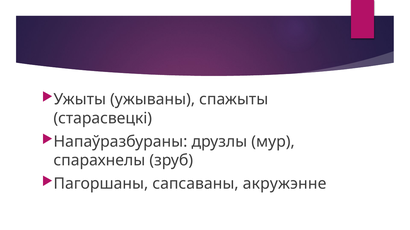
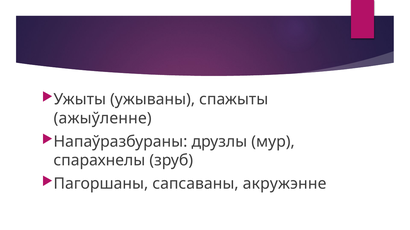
старасвецкі: старасвецкі -> ажыўленне
